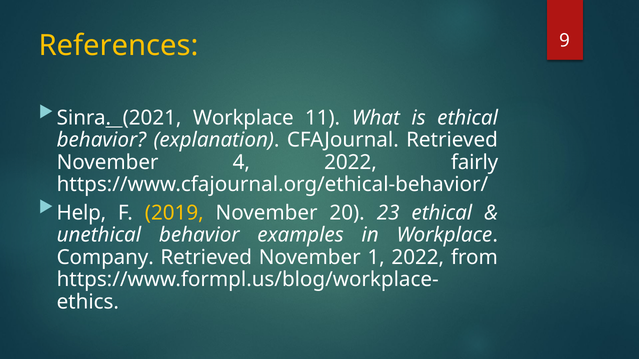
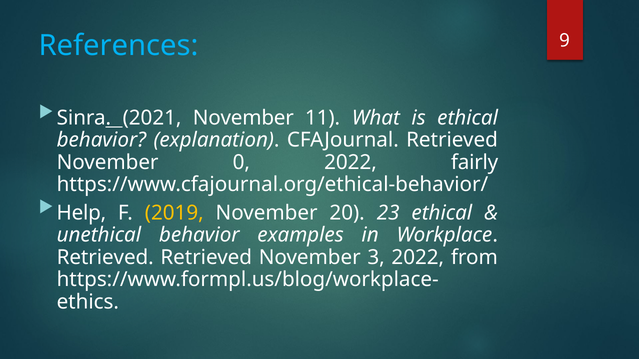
References colour: yellow -> light blue
2021 Workplace: Workplace -> November
4: 4 -> 0
Company at (105, 258): Company -> Retrieved
1: 1 -> 3
